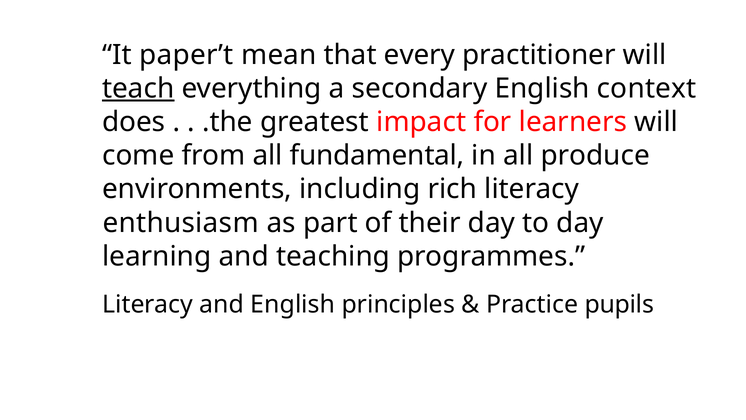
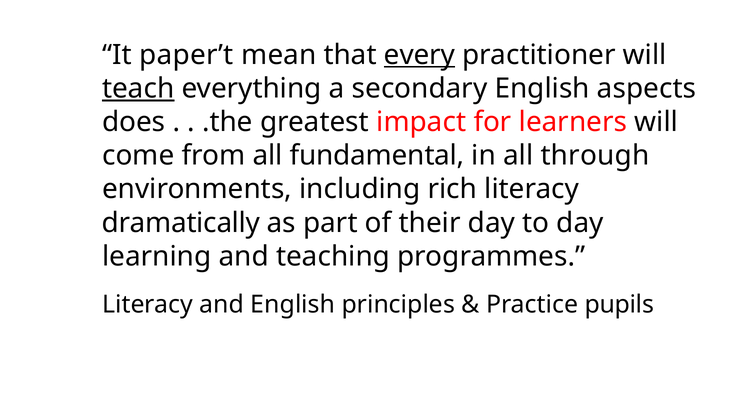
every underline: none -> present
context: context -> aspects
produce: produce -> through
enthusiasm: enthusiasm -> dramatically
